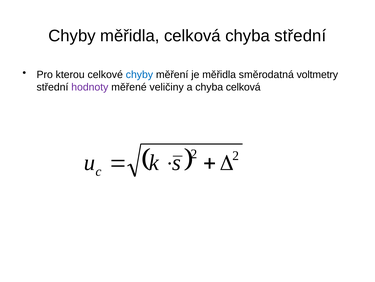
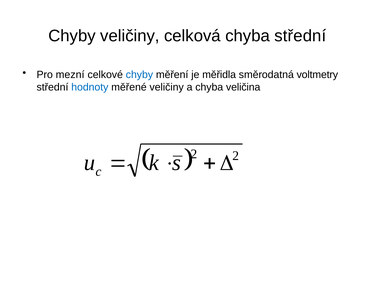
Chyby měřidla: měřidla -> veličiny
kterou: kterou -> mezní
hodnoty colour: purple -> blue
chyba celková: celková -> veličina
